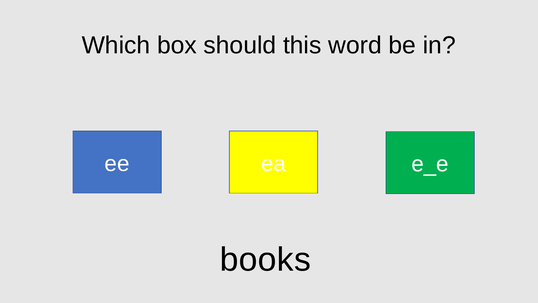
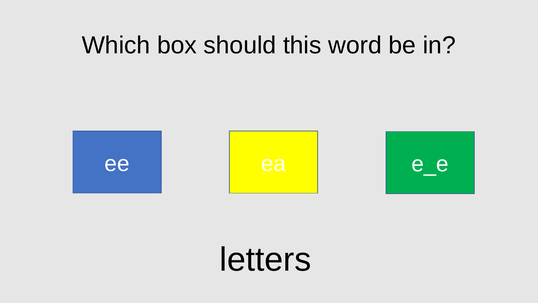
books: books -> letters
